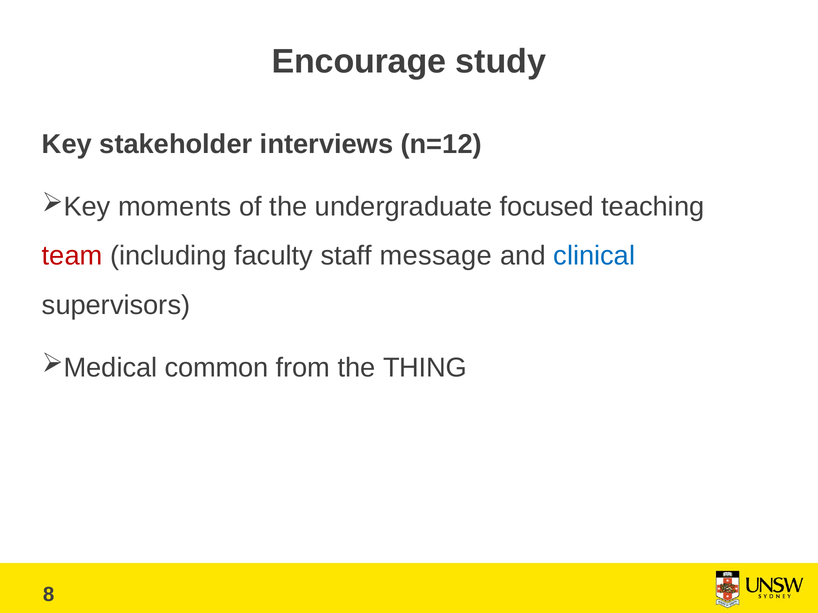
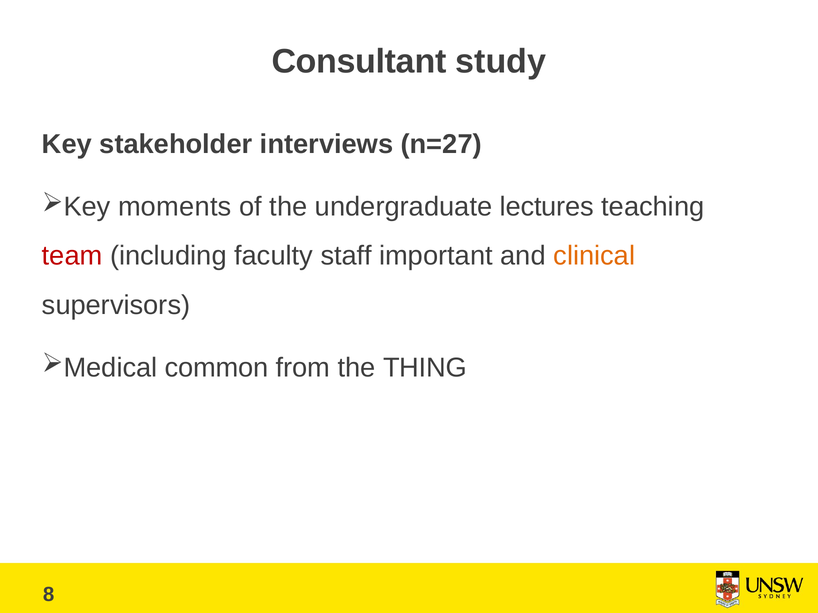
Encourage: Encourage -> Consultant
n=12: n=12 -> n=27
focused: focused -> lectures
message: message -> important
clinical colour: blue -> orange
